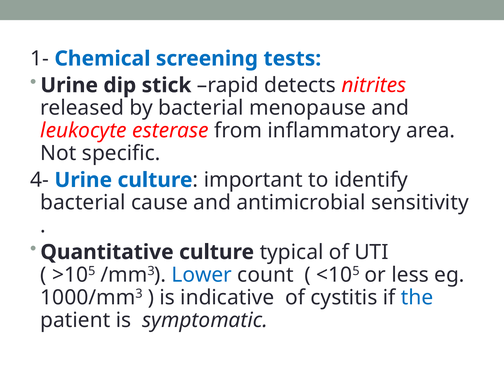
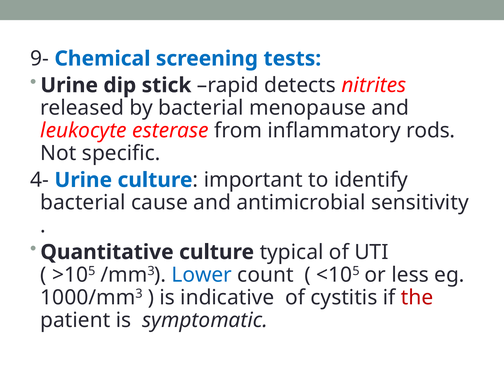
1-: 1- -> 9-
area: area -> rods
the colour: blue -> red
